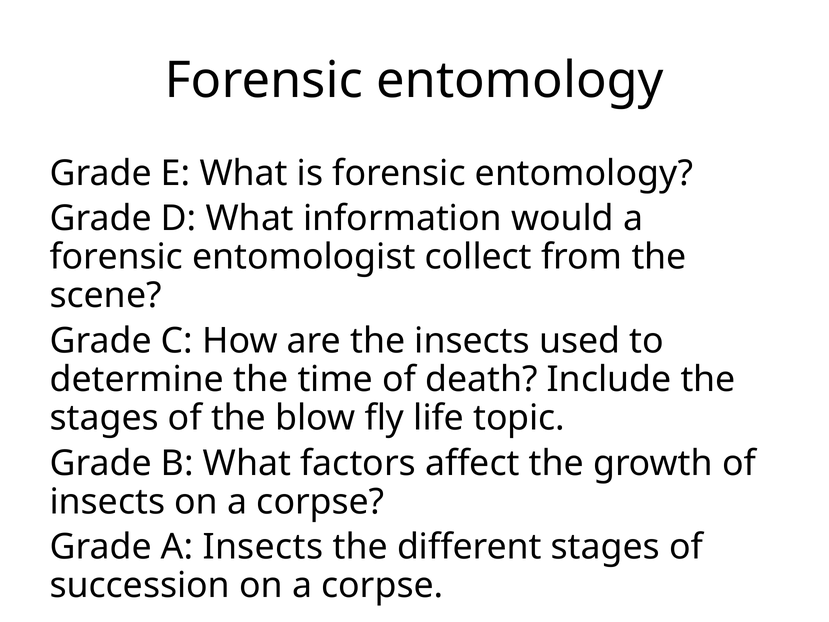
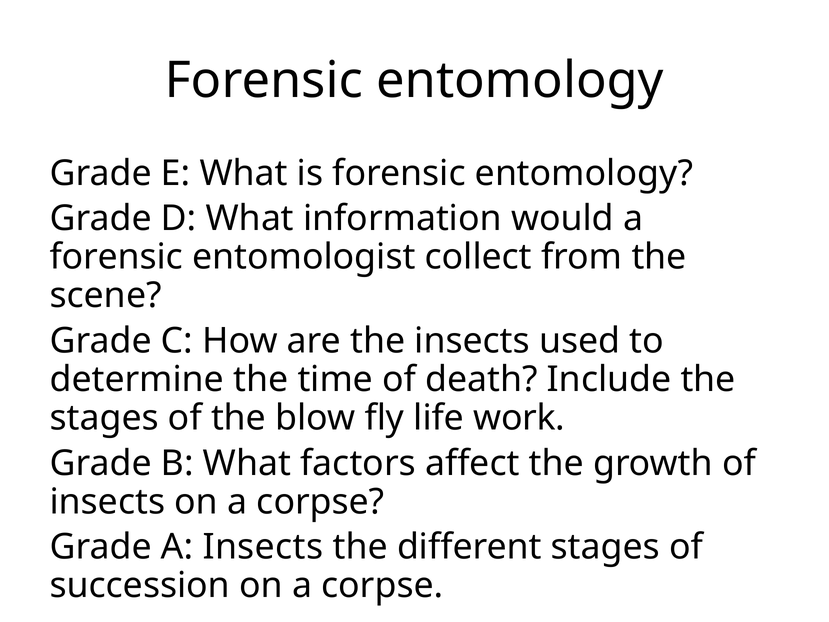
topic: topic -> work
